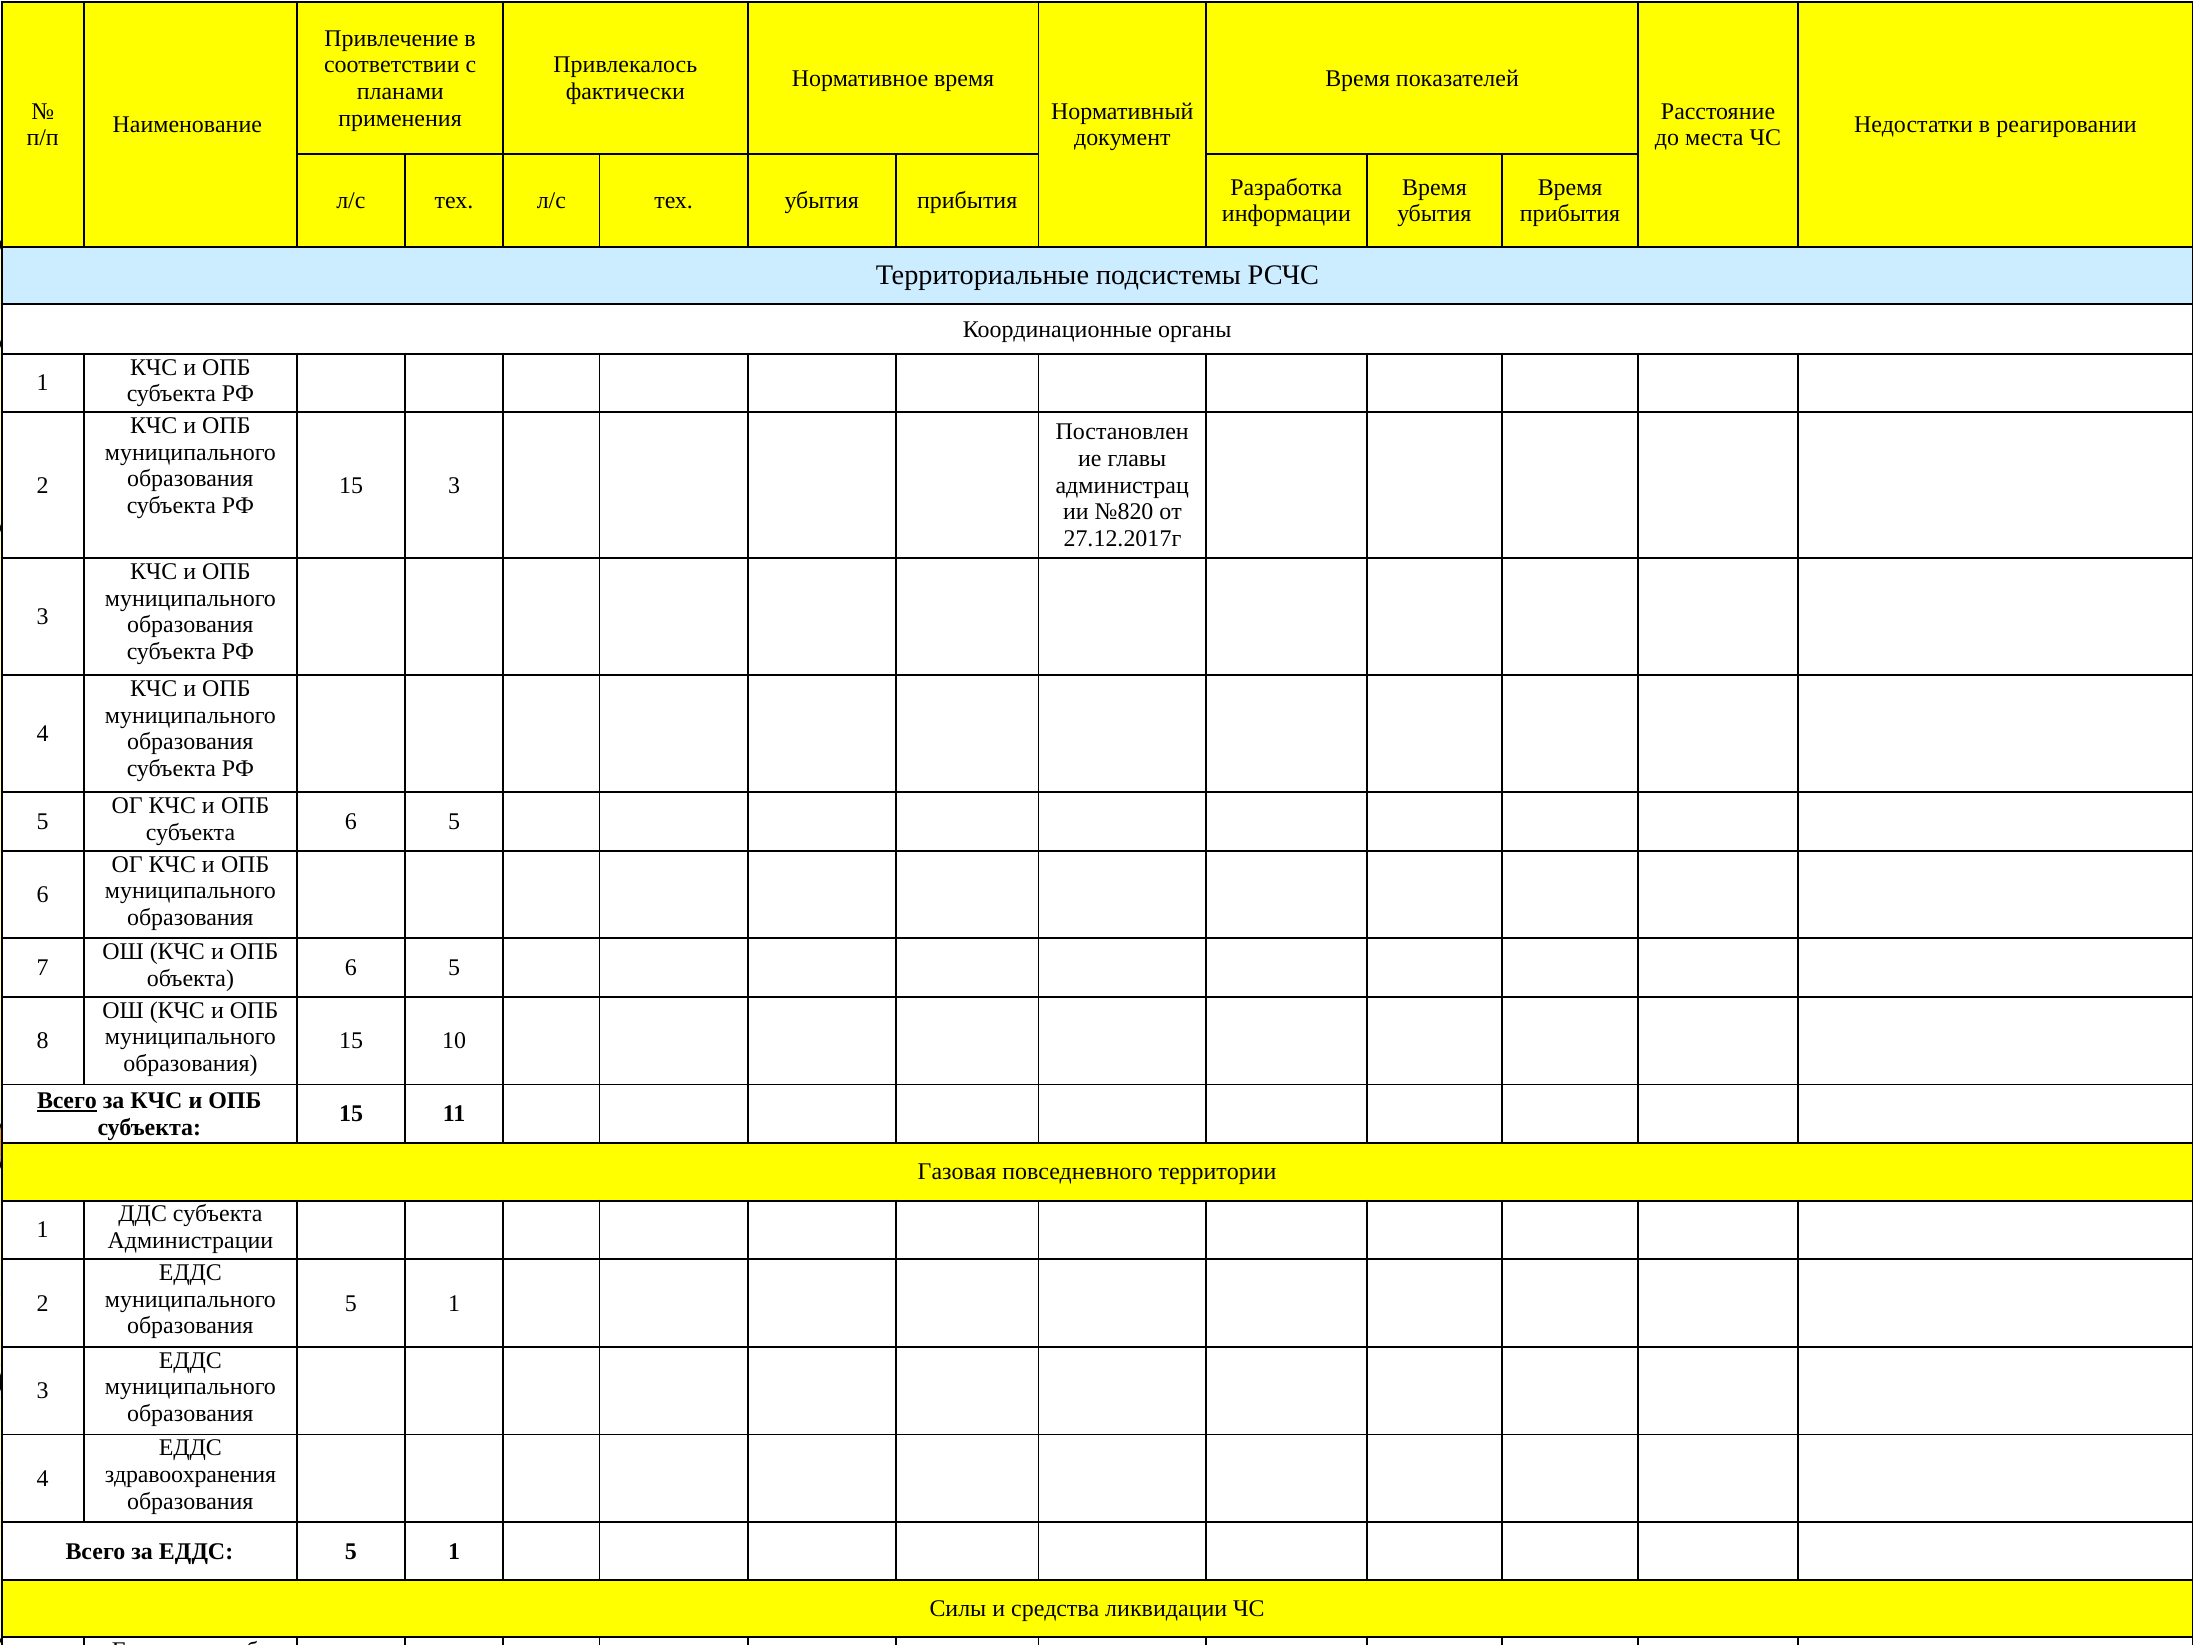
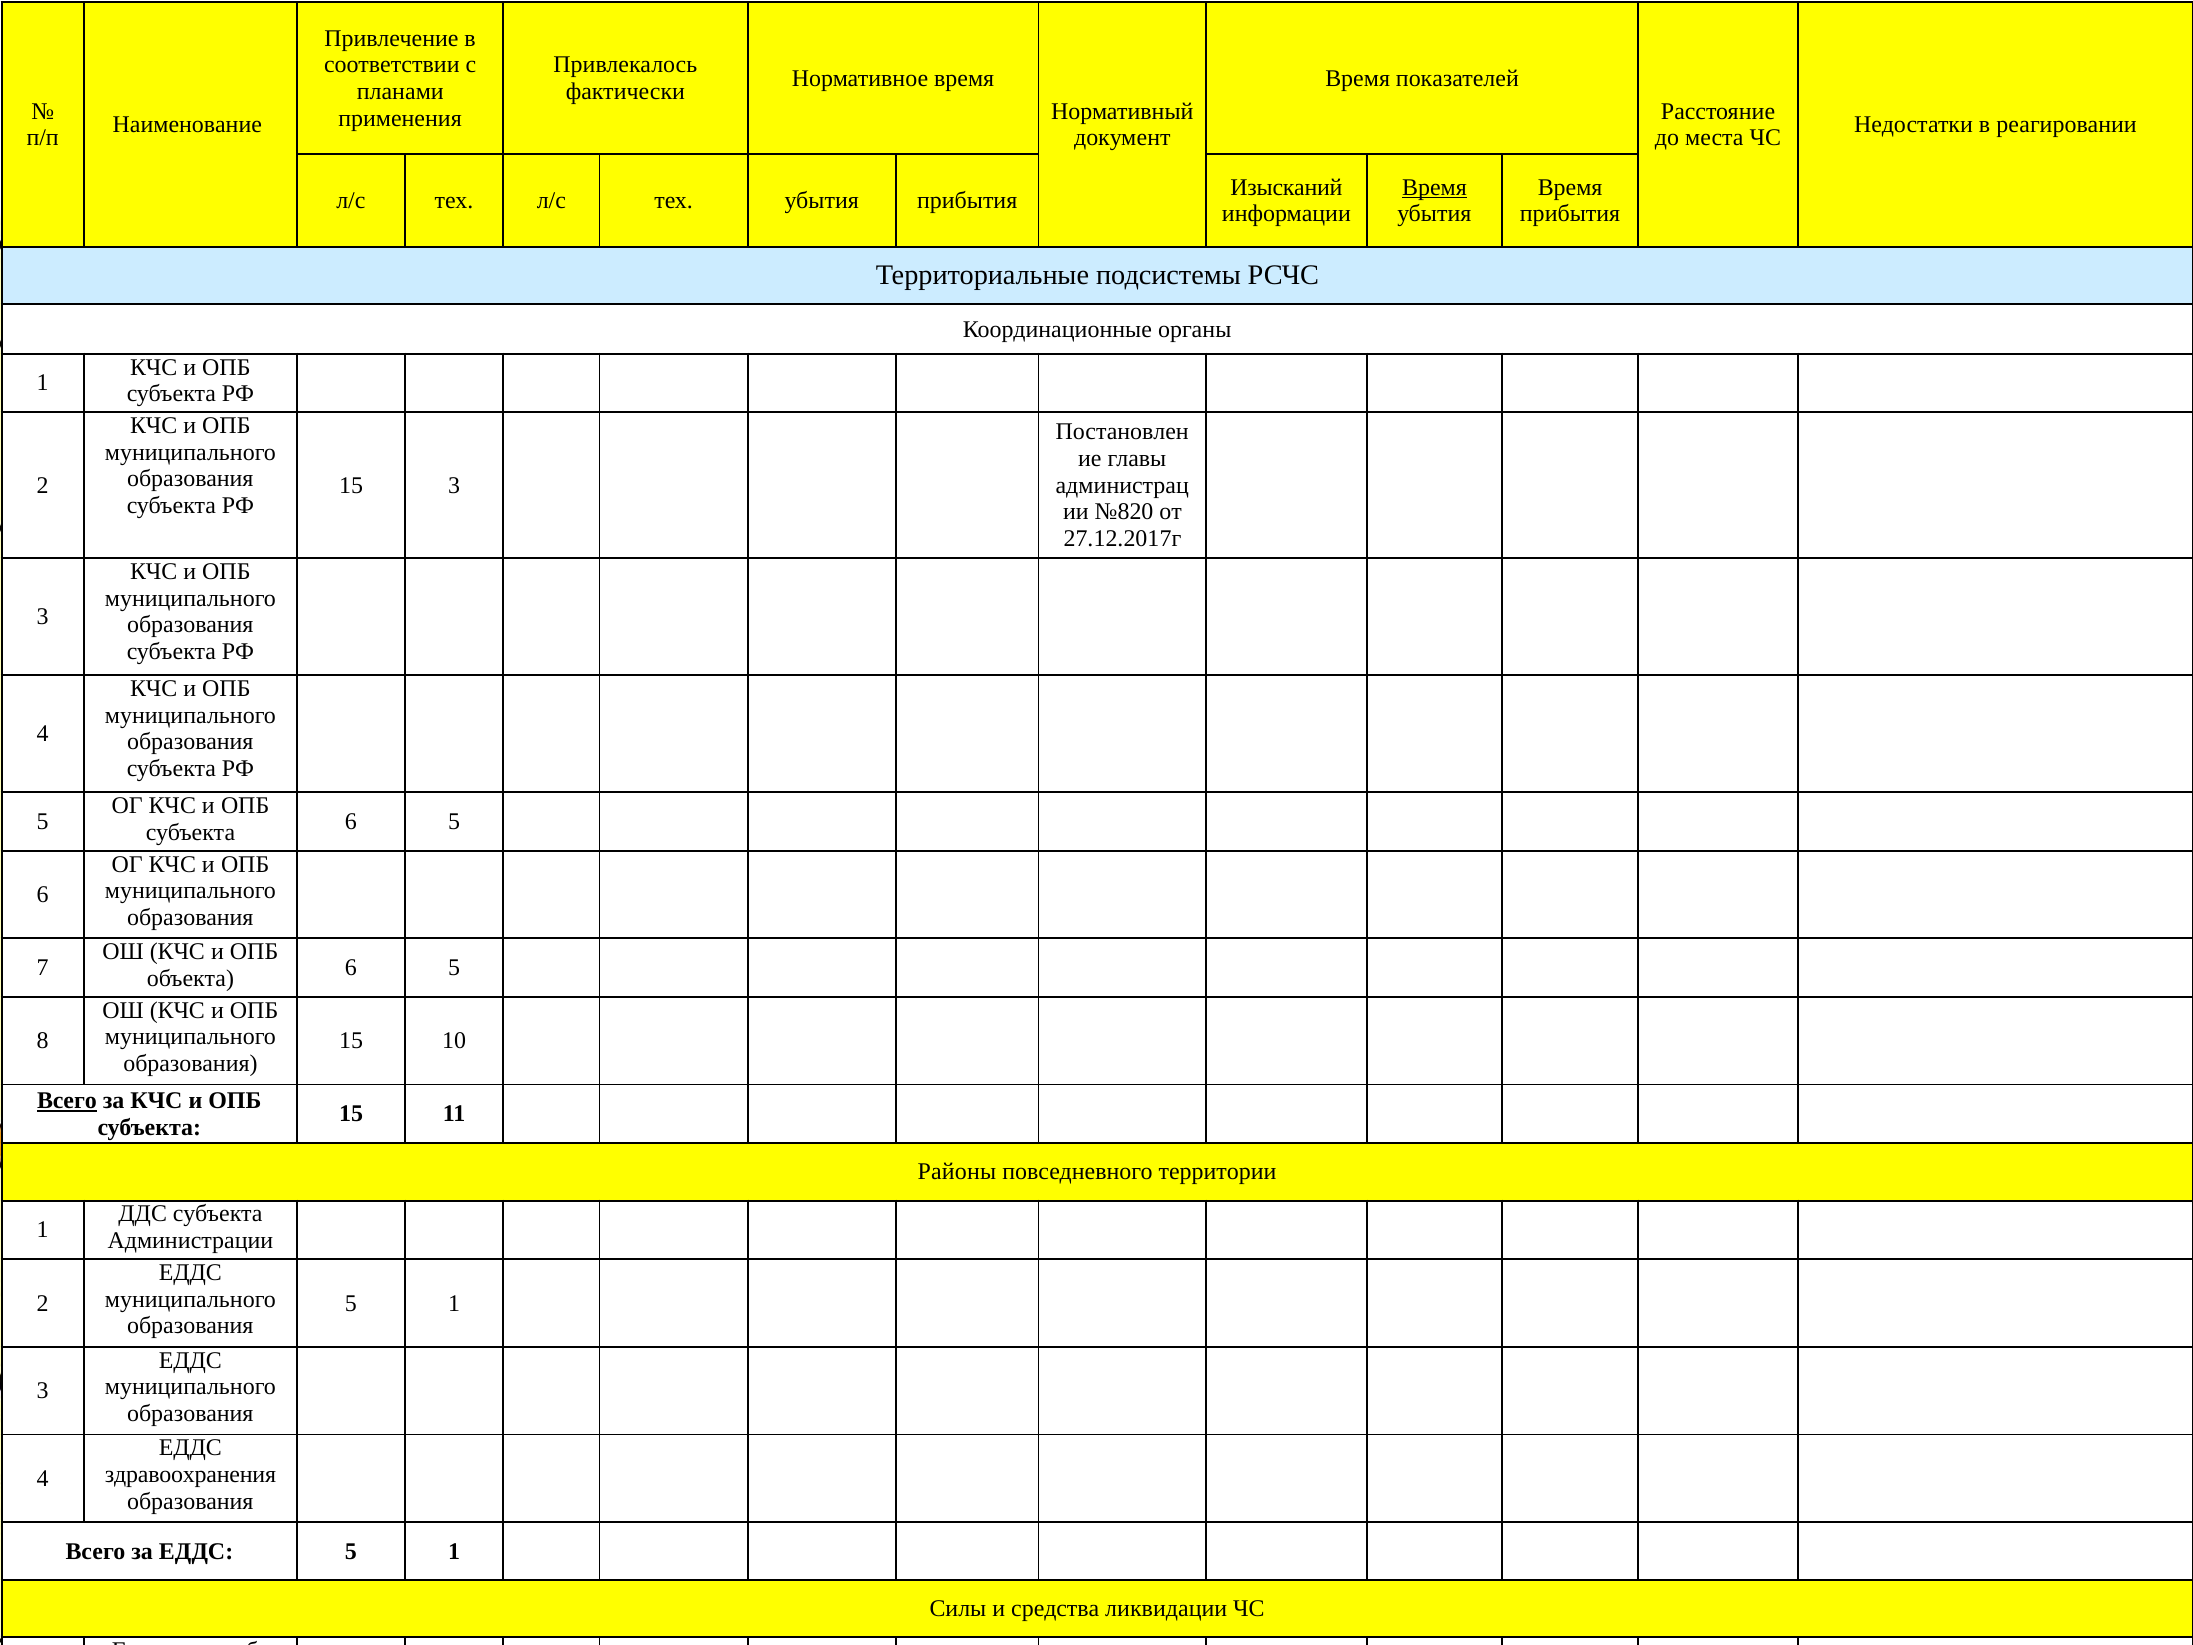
Разработка: Разработка -> Изысканий
Время at (1434, 187) underline: none -> present
Газовая at (957, 1172): Газовая -> Районы
